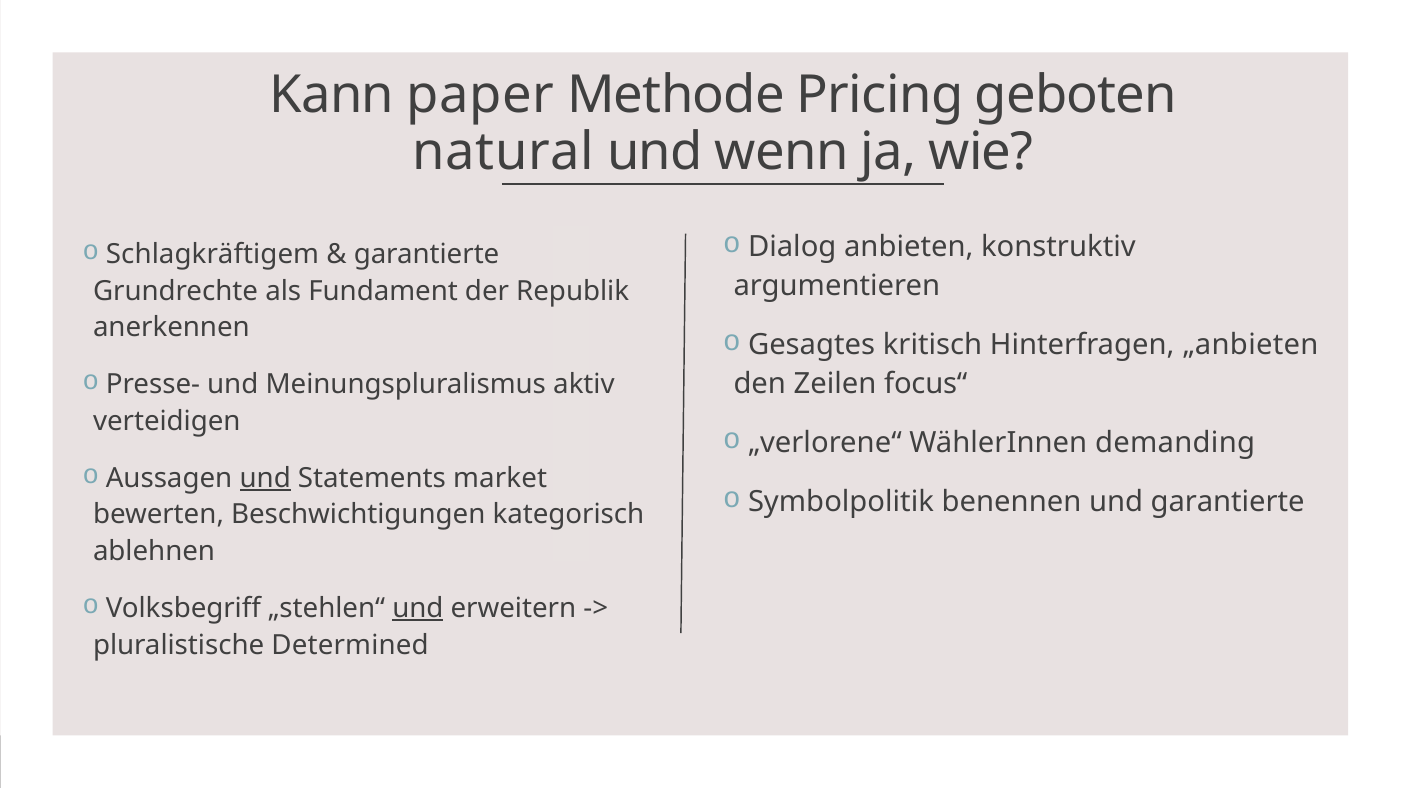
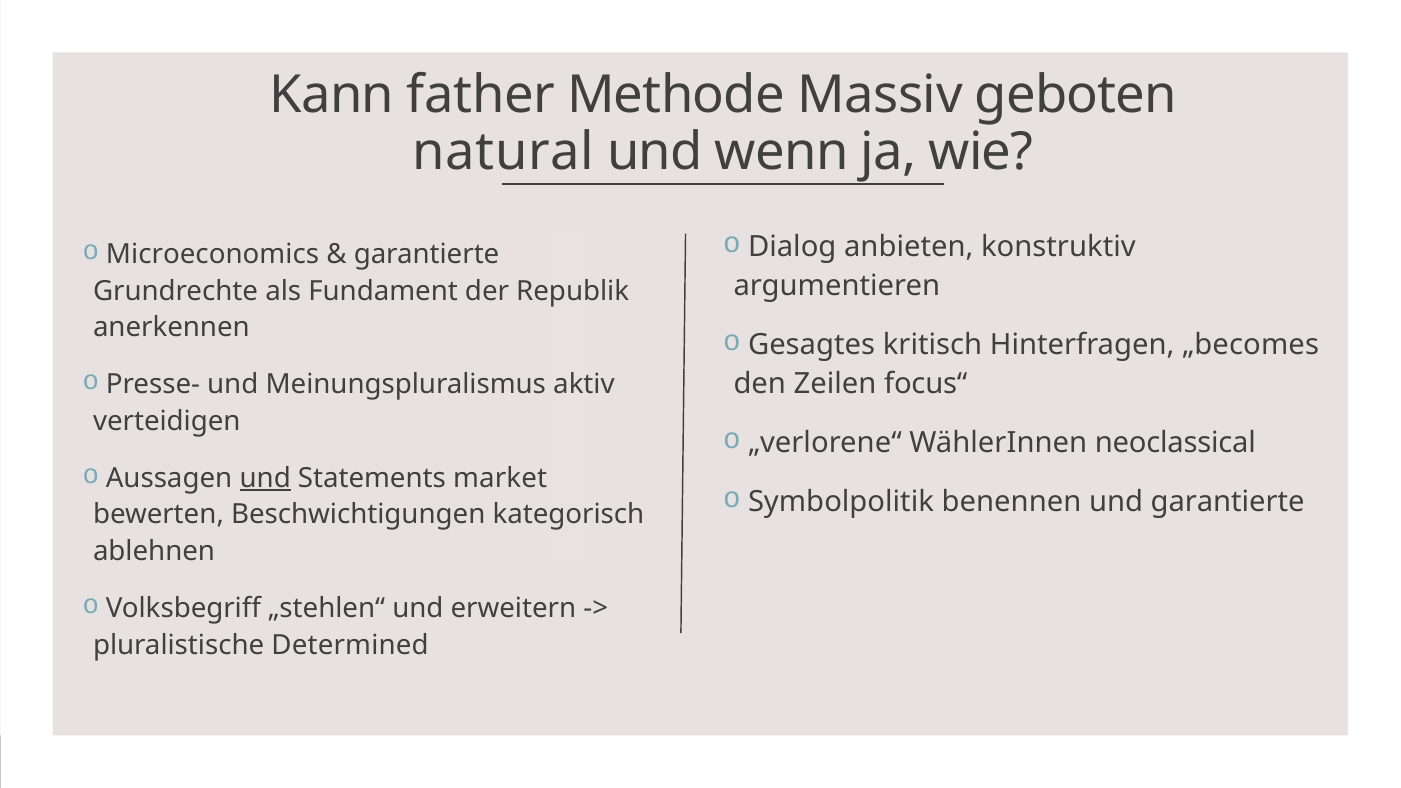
paper: paper -> father
Pricing: Pricing -> Massiv
Schlagkräftigem: Schlagkräftigem -> Microeconomics
„anbieten: „anbieten -> „becomes
demanding: demanding -> neoclassical
und at (418, 608) underline: present -> none
